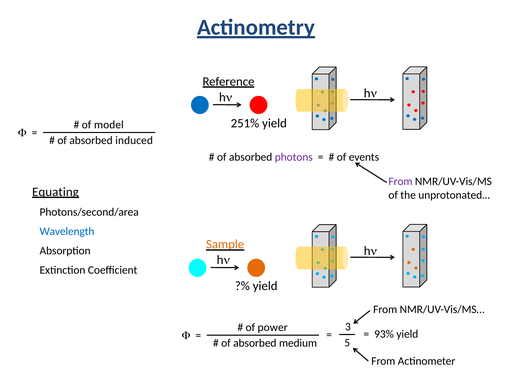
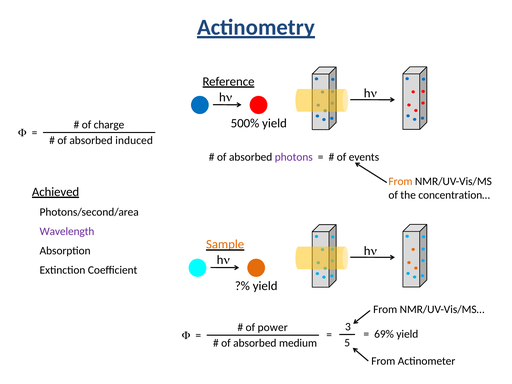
251%: 251% -> 500%
model: model -> charge
From at (401, 182) colour: purple -> orange
Equating: Equating -> Achieved
unprotonated…: unprotonated… -> concentration…
Wavelength colour: blue -> purple
93%: 93% -> 69%
